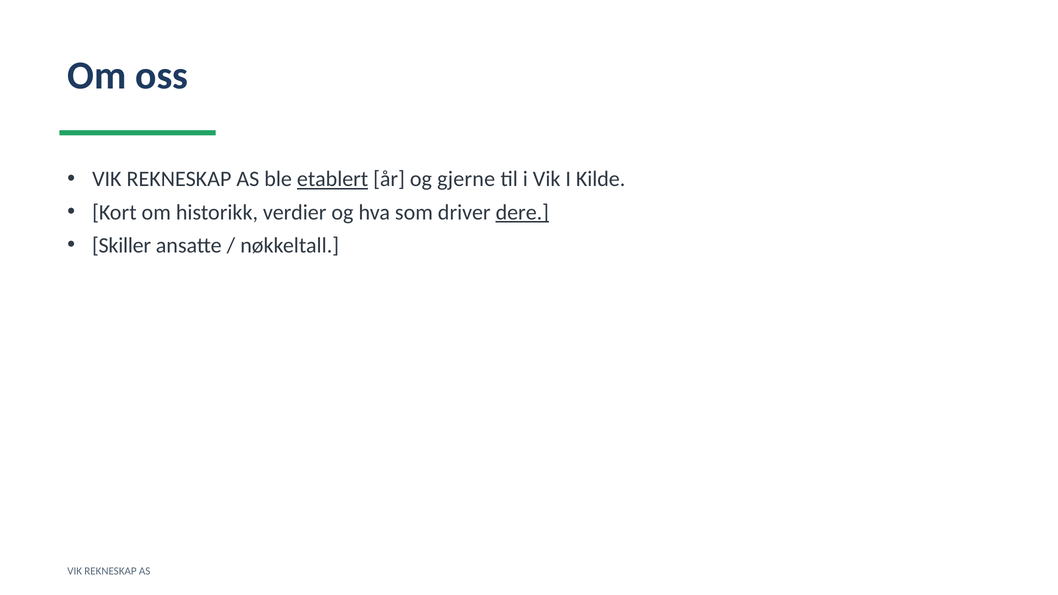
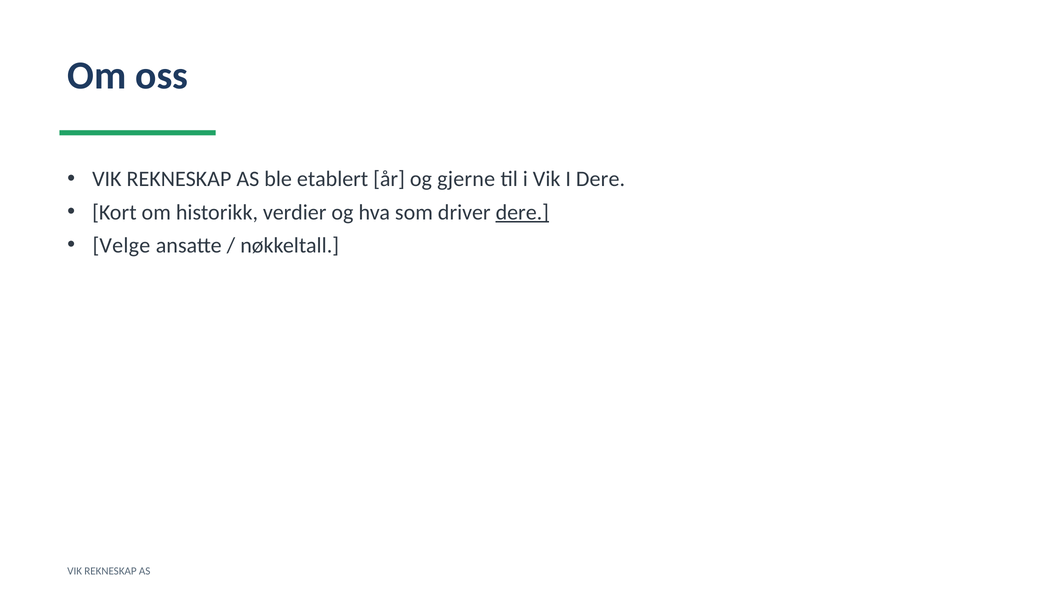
etablert underline: present -> none
I Kilde: Kilde -> Dere
Skiller: Skiller -> Velge
